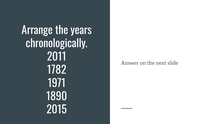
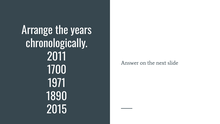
1782: 1782 -> 1700
